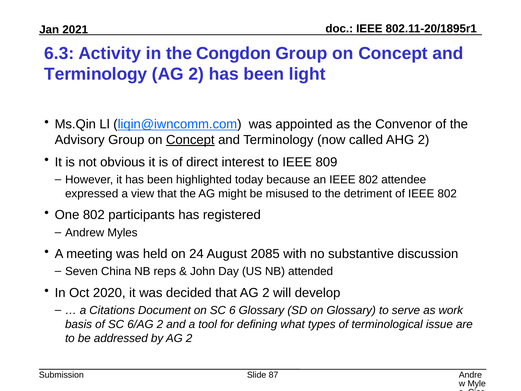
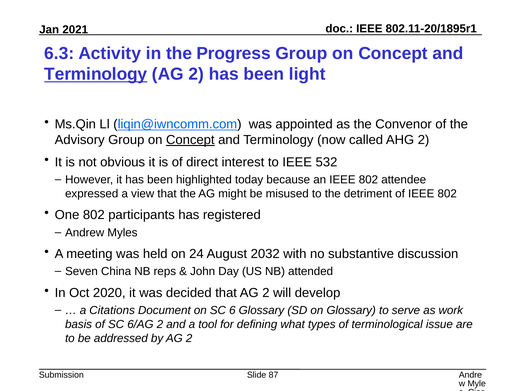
Congdon: Congdon -> Progress
Terminology at (96, 74) underline: none -> present
809: 809 -> 532
2085: 2085 -> 2032
